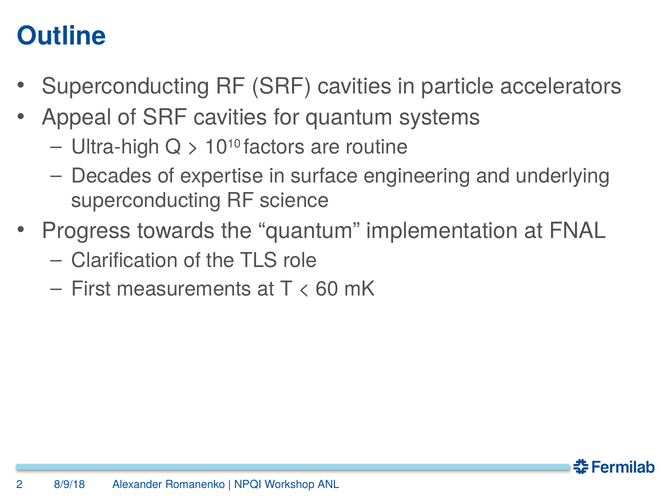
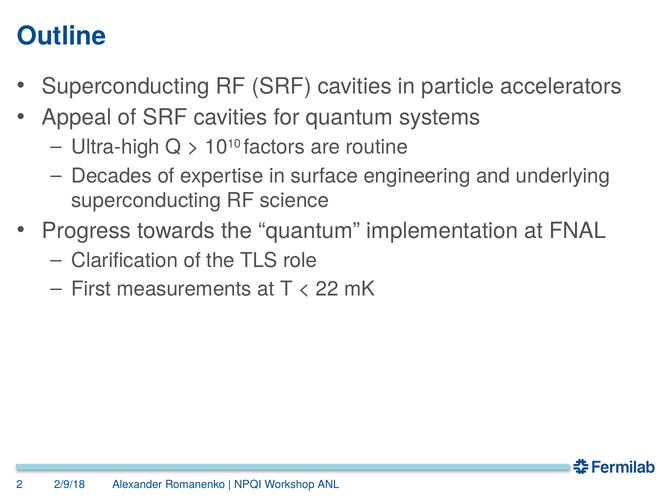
60: 60 -> 22
8/9/18: 8/9/18 -> 2/9/18
